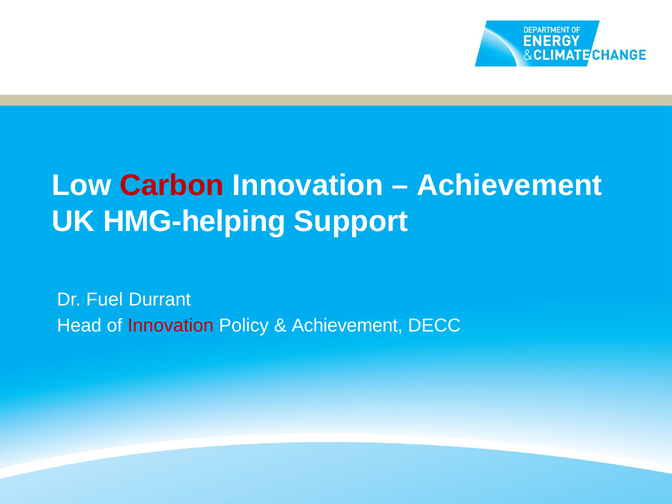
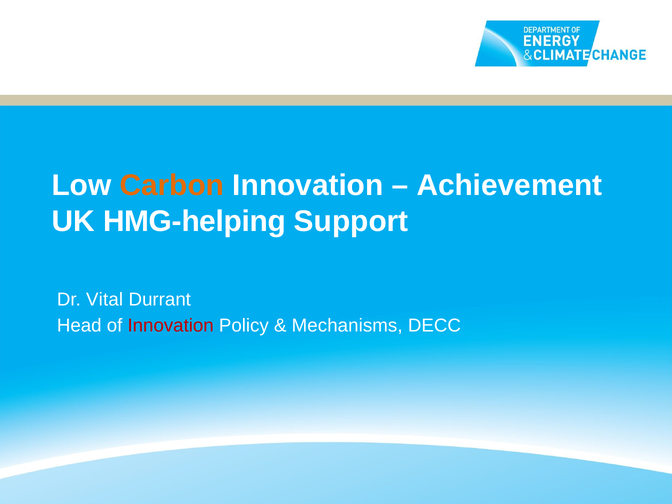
Carbon colour: red -> orange
Fuel: Fuel -> Vital
Achievement at (347, 326): Achievement -> Mechanisms
